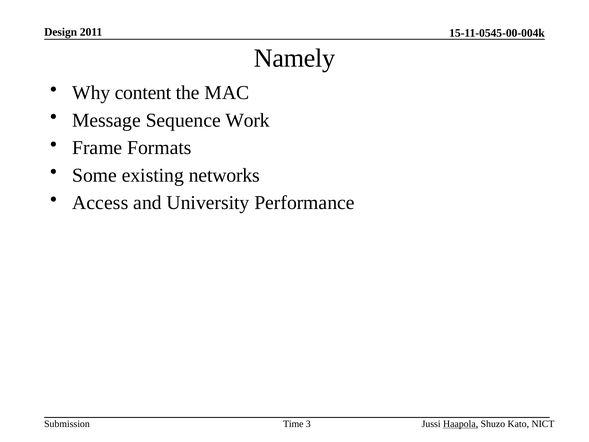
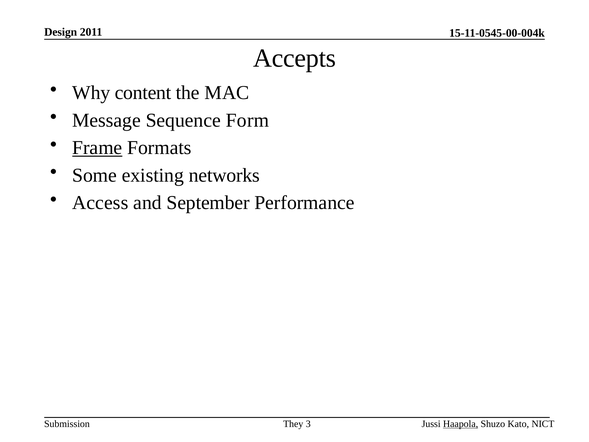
Namely: Namely -> Accepts
Work: Work -> Form
Frame underline: none -> present
University: University -> September
Time: Time -> They
